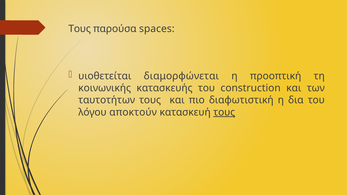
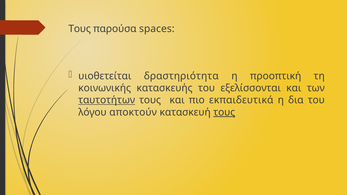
διαμορφώνεται: διαμορφώνεται -> δραστηριότητα
construction: construction -> εξελίσσονται
ταυτοτήτων underline: none -> present
διαφωτιστική: διαφωτιστική -> εκπαιδευτικά
